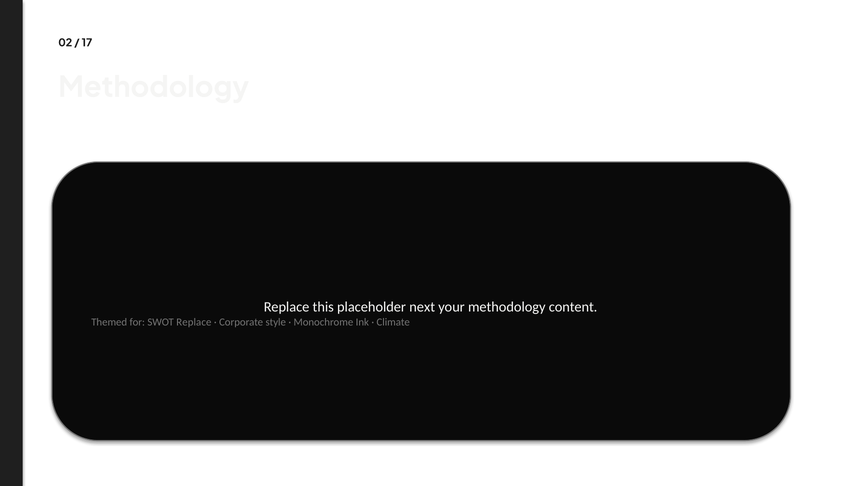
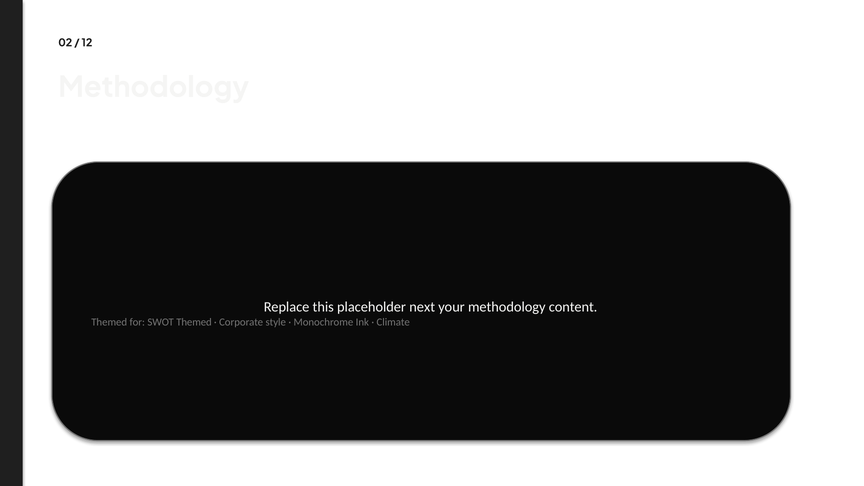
17: 17 -> 12
SWOT Replace: Replace -> Themed
